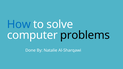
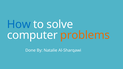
problems colour: black -> orange
